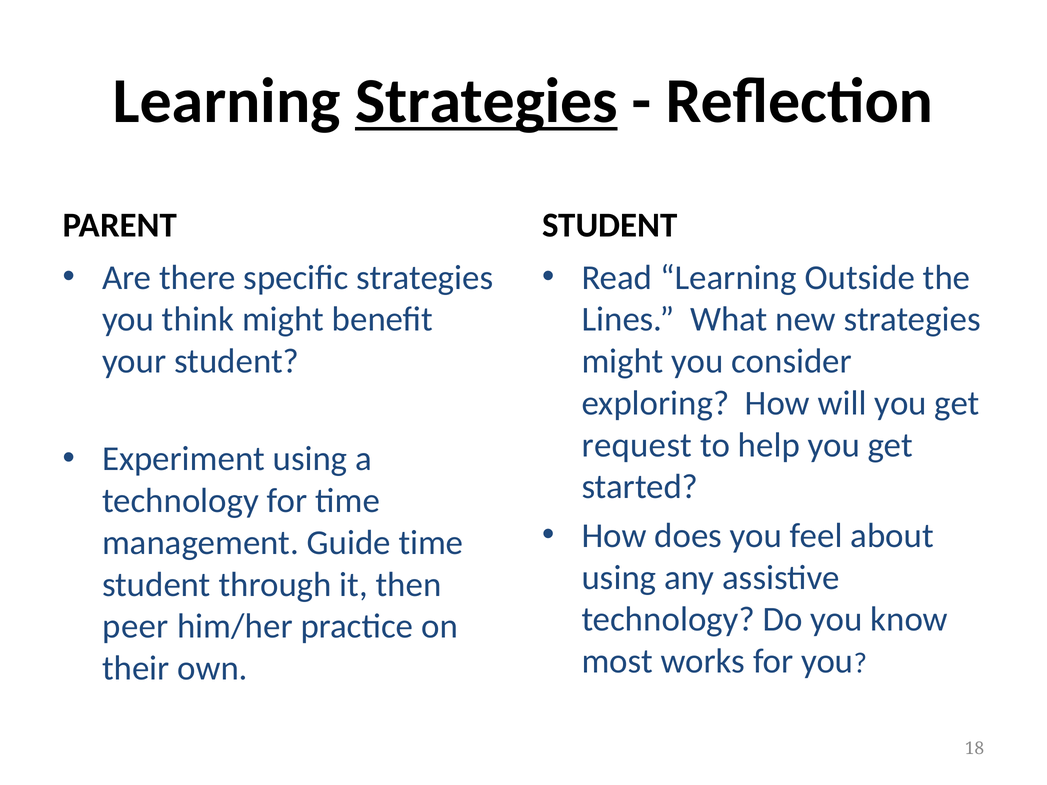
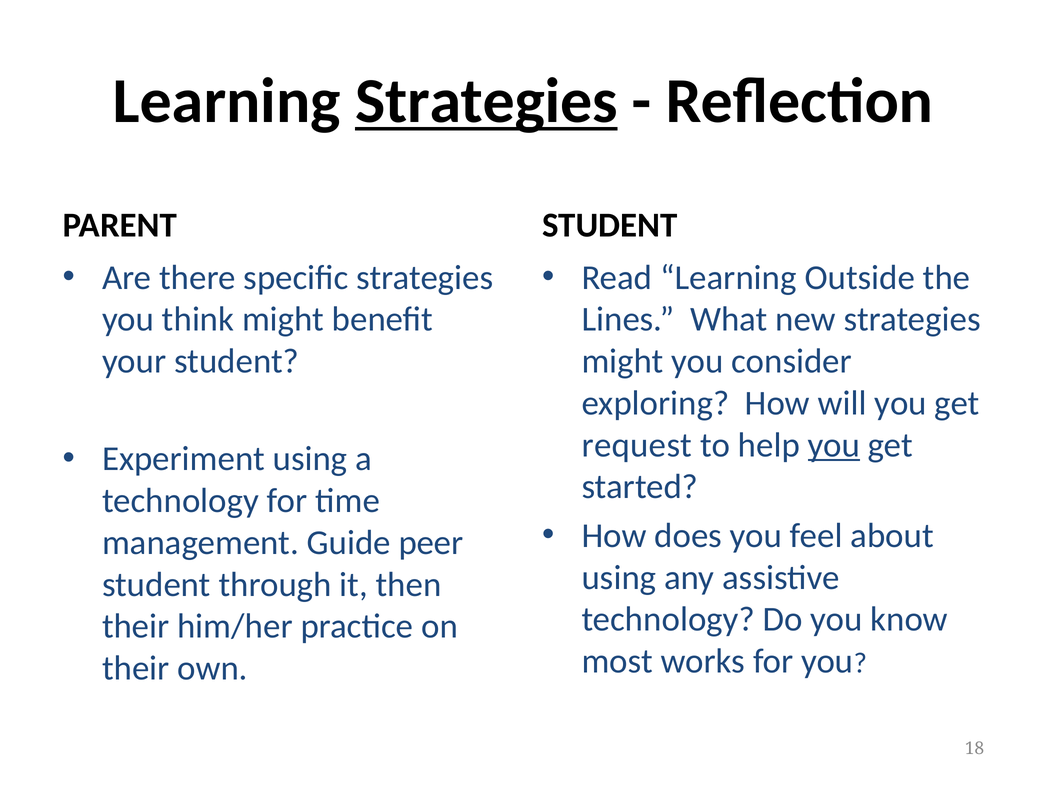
you at (834, 445) underline: none -> present
Guide time: time -> peer
peer at (135, 627): peer -> their
